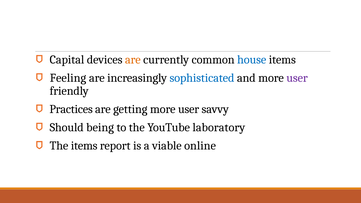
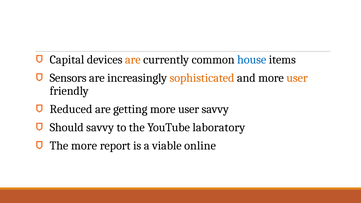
Feeling: Feeling -> Sensors
sophisticated colour: blue -> orange
user at (297, 78) colour: purple -> orange
Practices: Practices -> Reduced
Should being: being -> savvy
The items: items -> more
